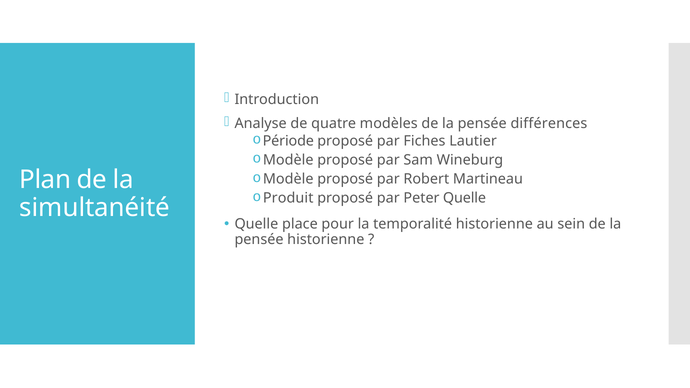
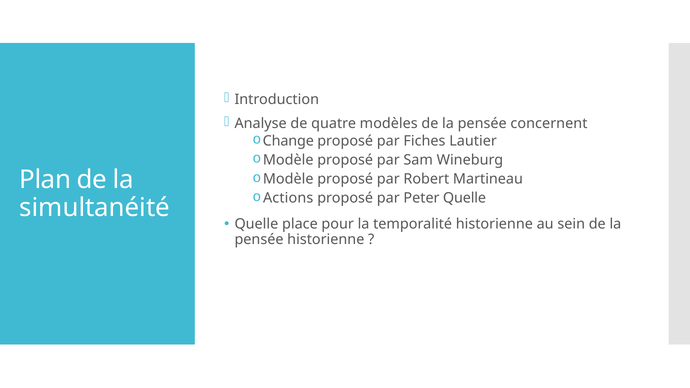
différences: différences -> concernent
Période: Période -> Change
Produit: Produit -> Actions
